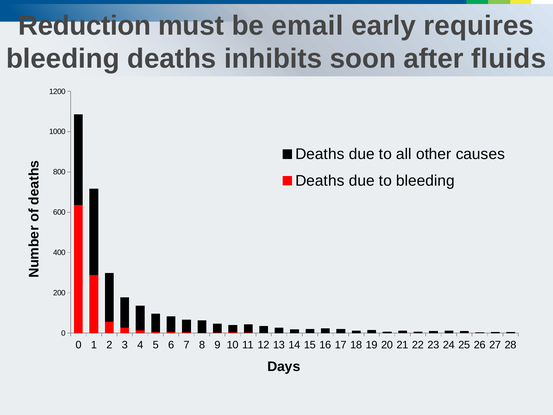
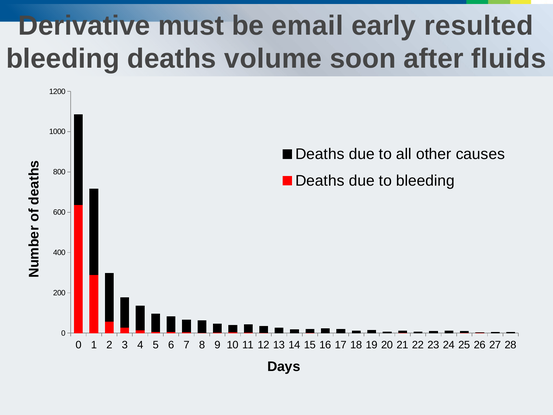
Reduction: Reduction -> Derivative
requires: requires -> resulted
inhibits: inhibits -> volume
